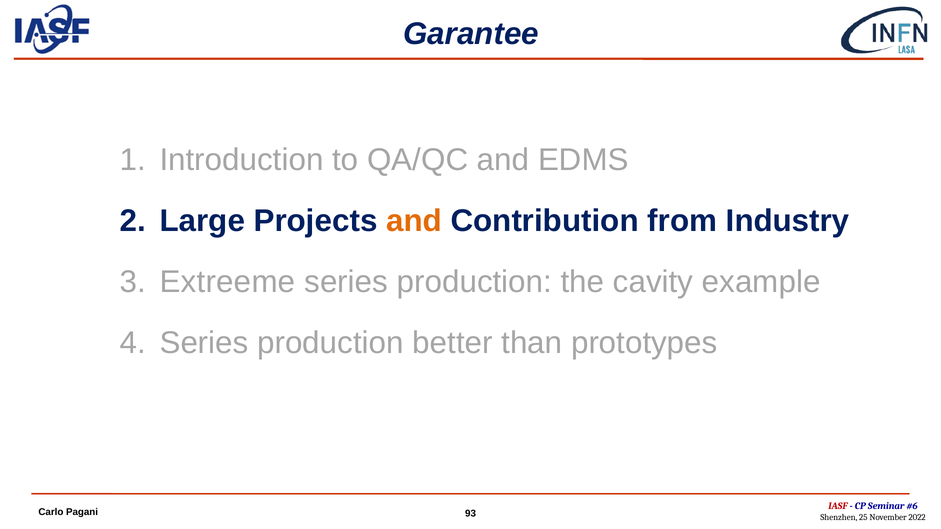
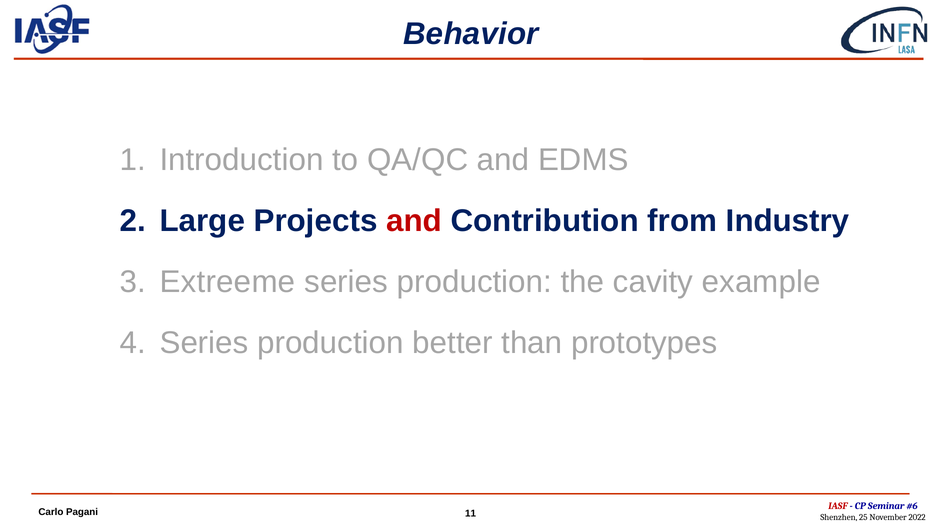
Garantee: Garantee -> Behavior
and at (414, 221) colour: orange -> red
93: 93 -> 11
